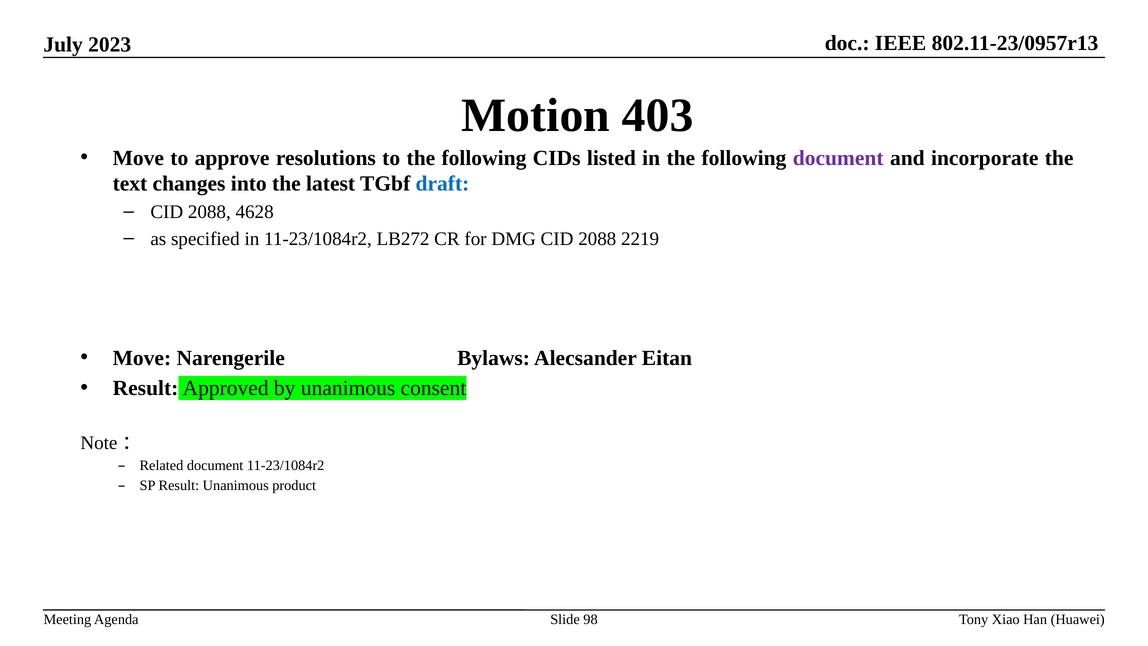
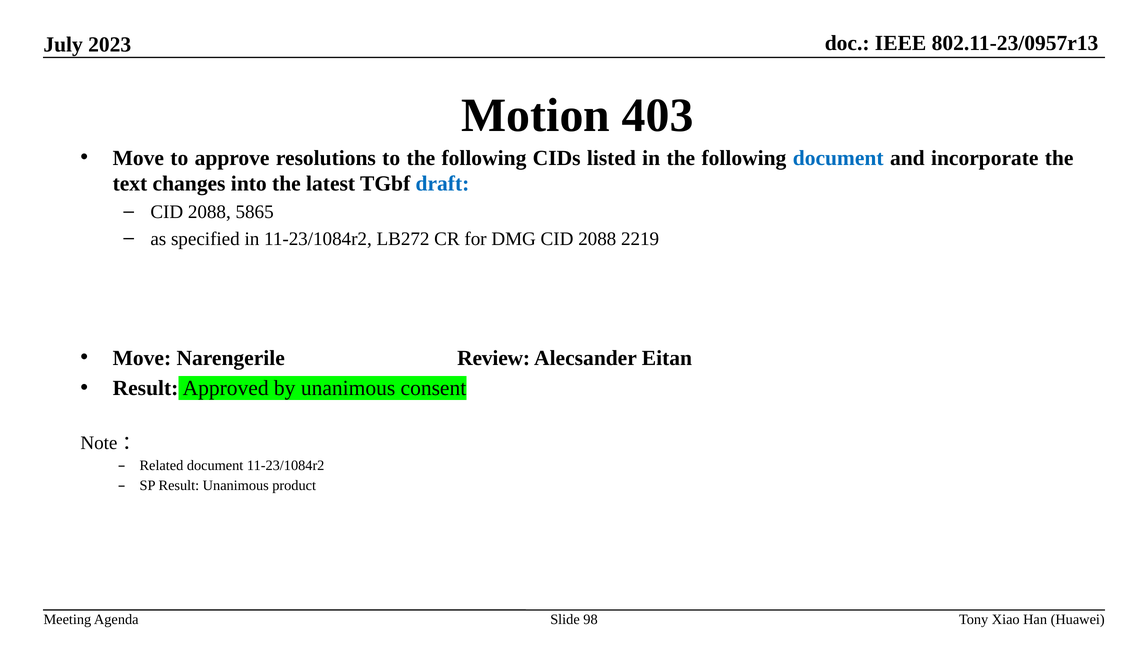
document at (838, 158) colour: purple -> blue
4628: 4628 -> 5865
Bylaws: Bylaws -> Review
